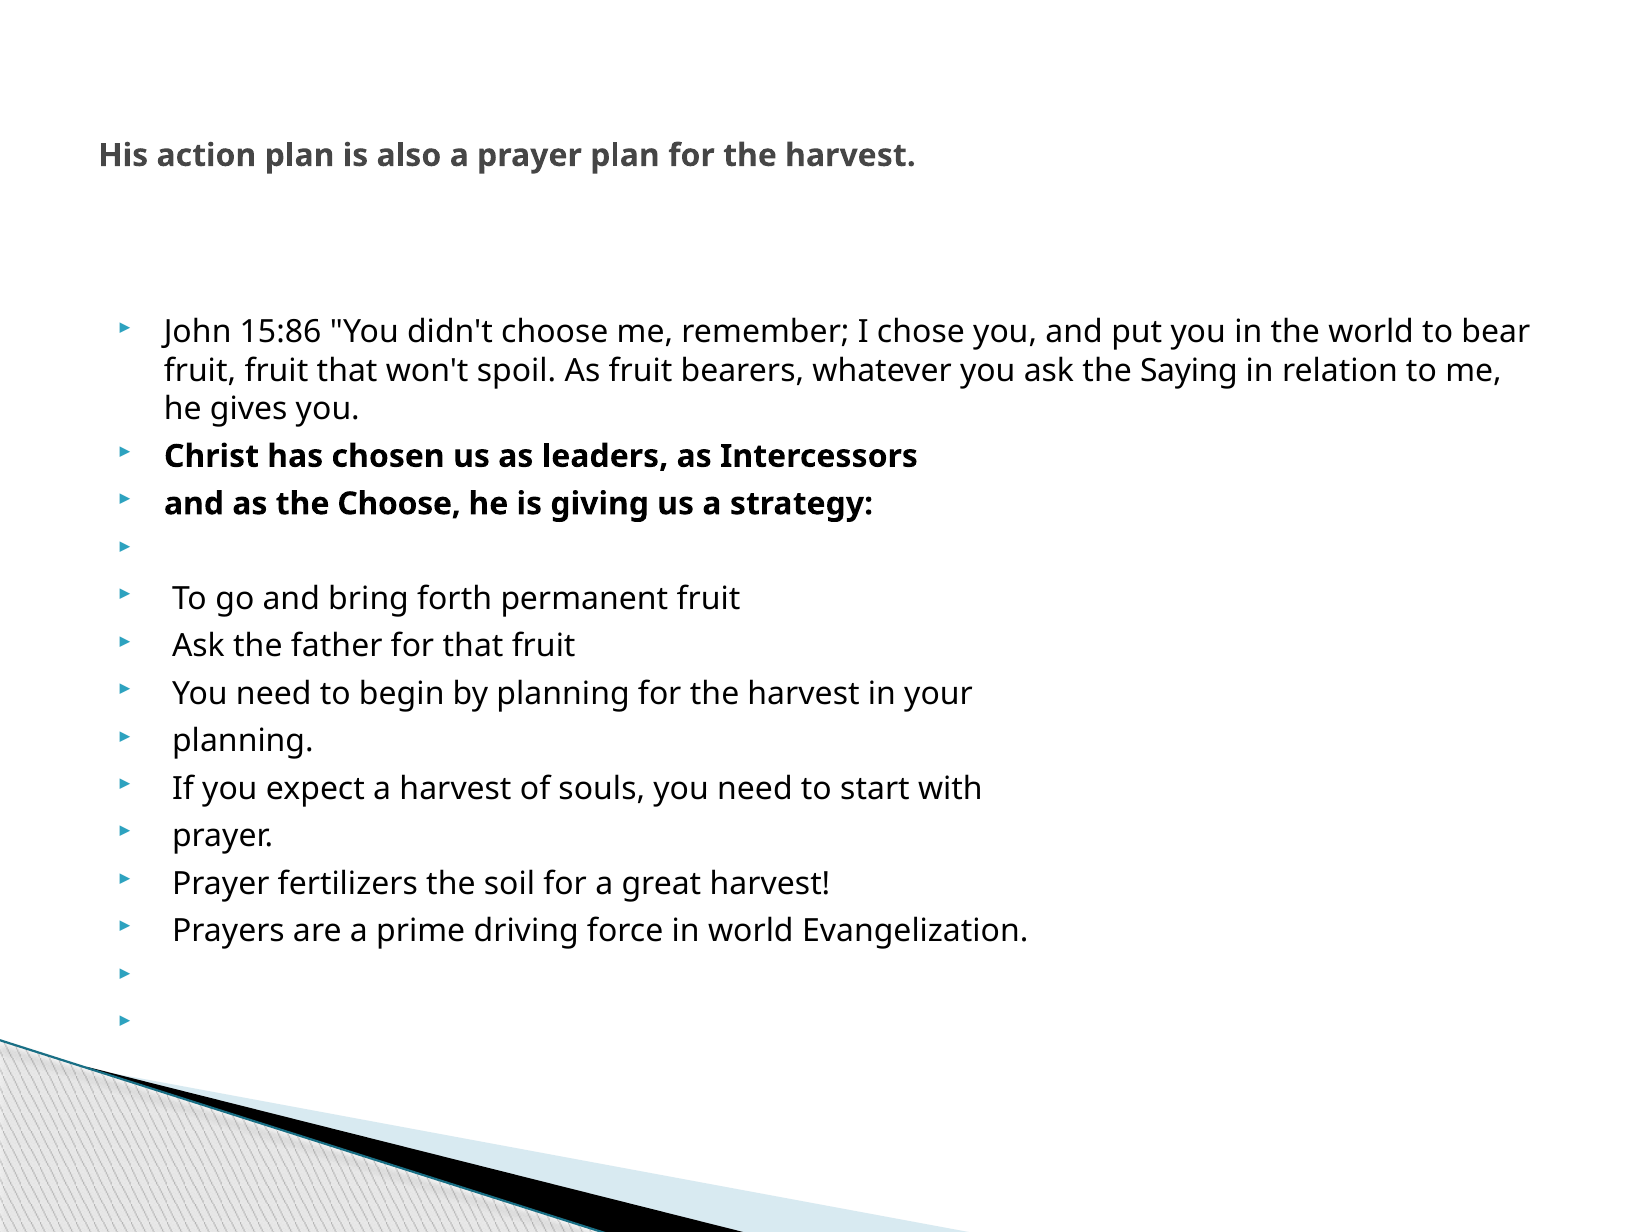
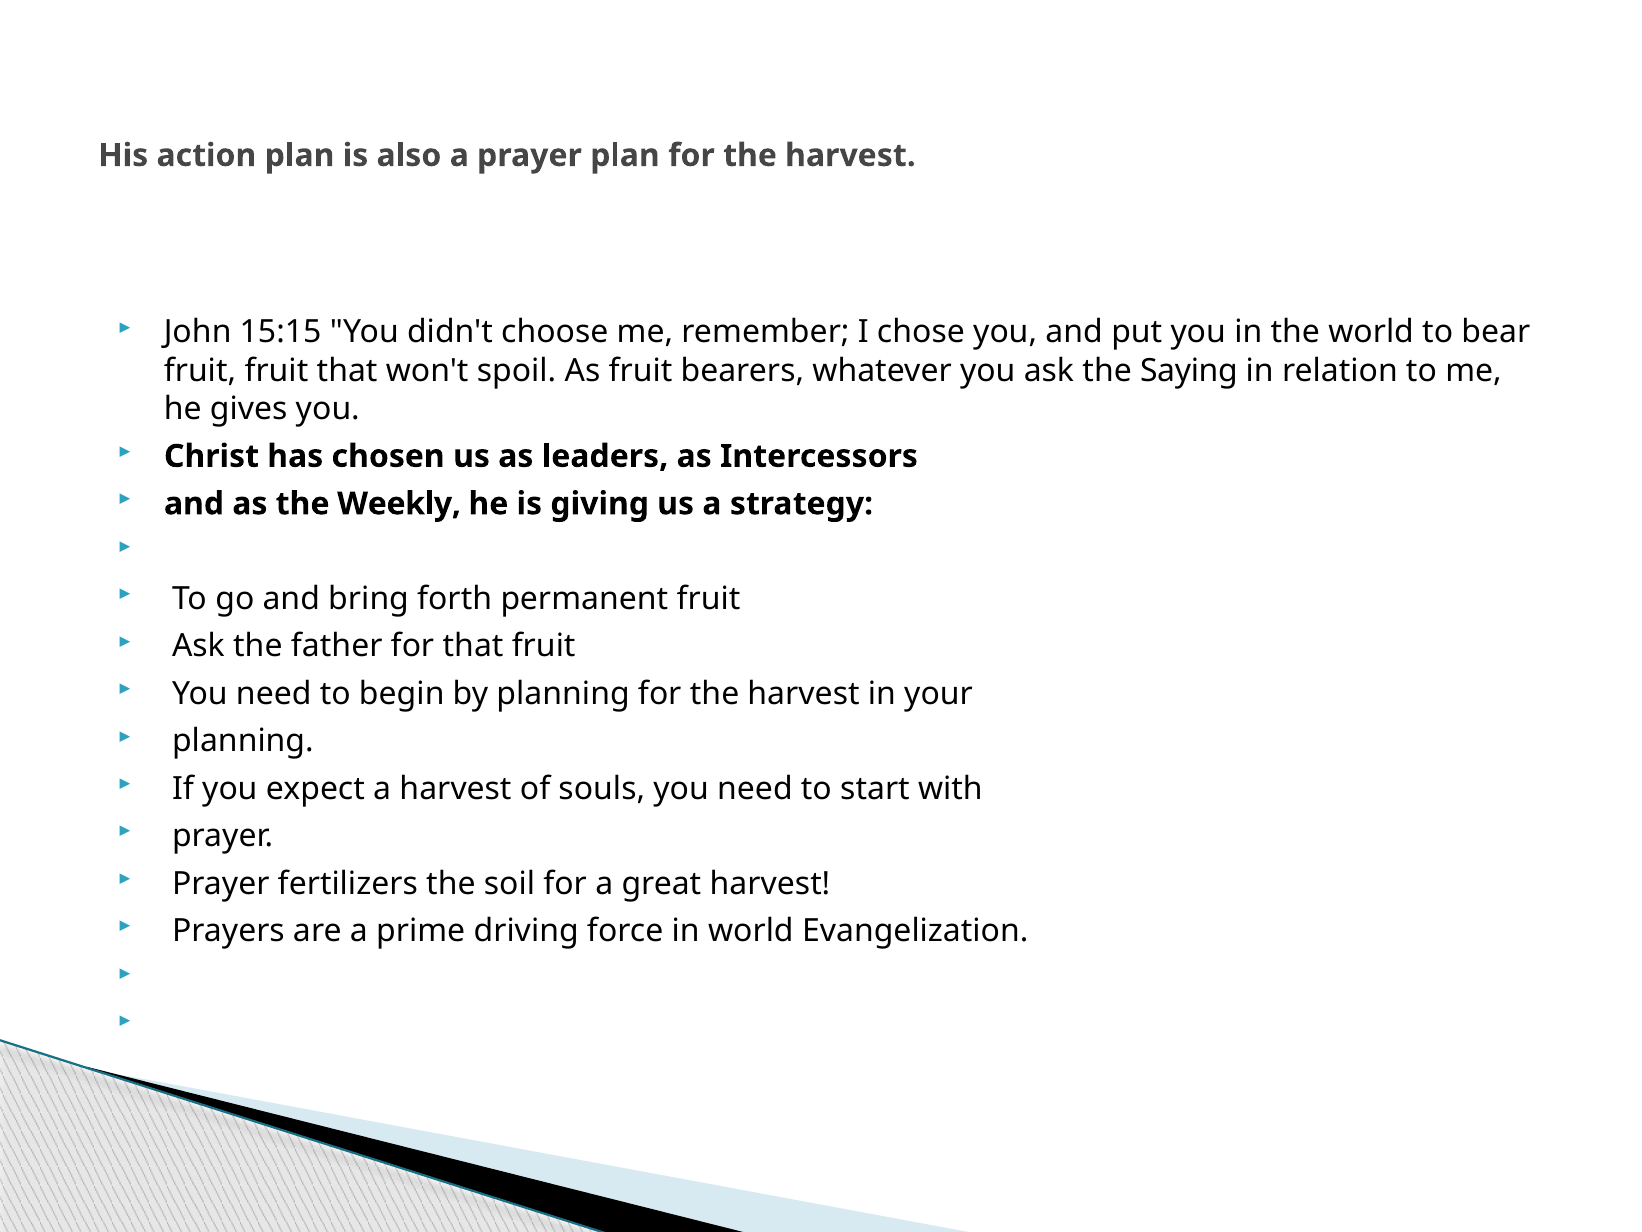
15:86: 15:86 -> 15:15
the Choose: Choose -> Weekly
